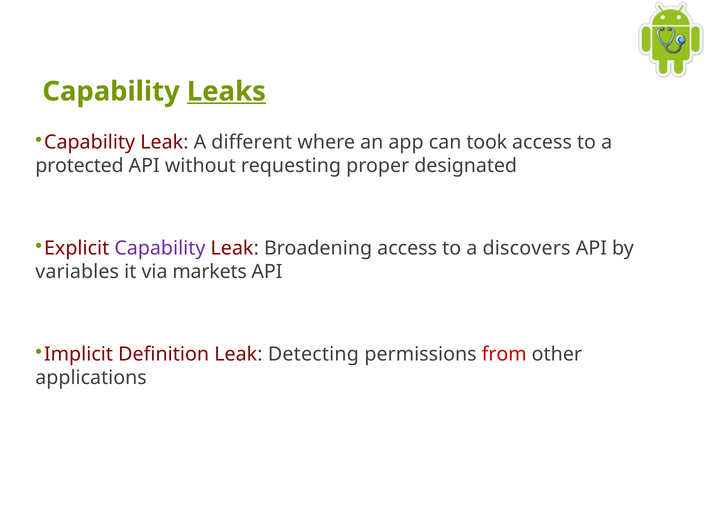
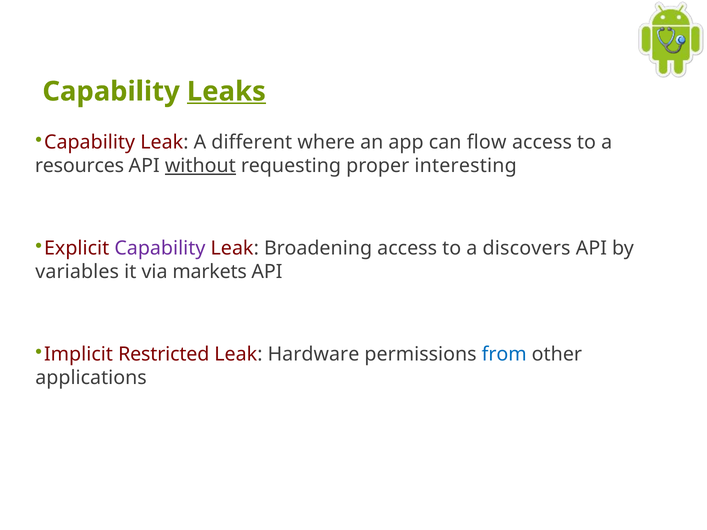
took: took -> flow
protected: protected -> resources
without underline: none -> present
designated: designated -> interesting
Definition: Definition -> Restricted
Detecting: Detecting -> Hardware
from colour: red -> blue
